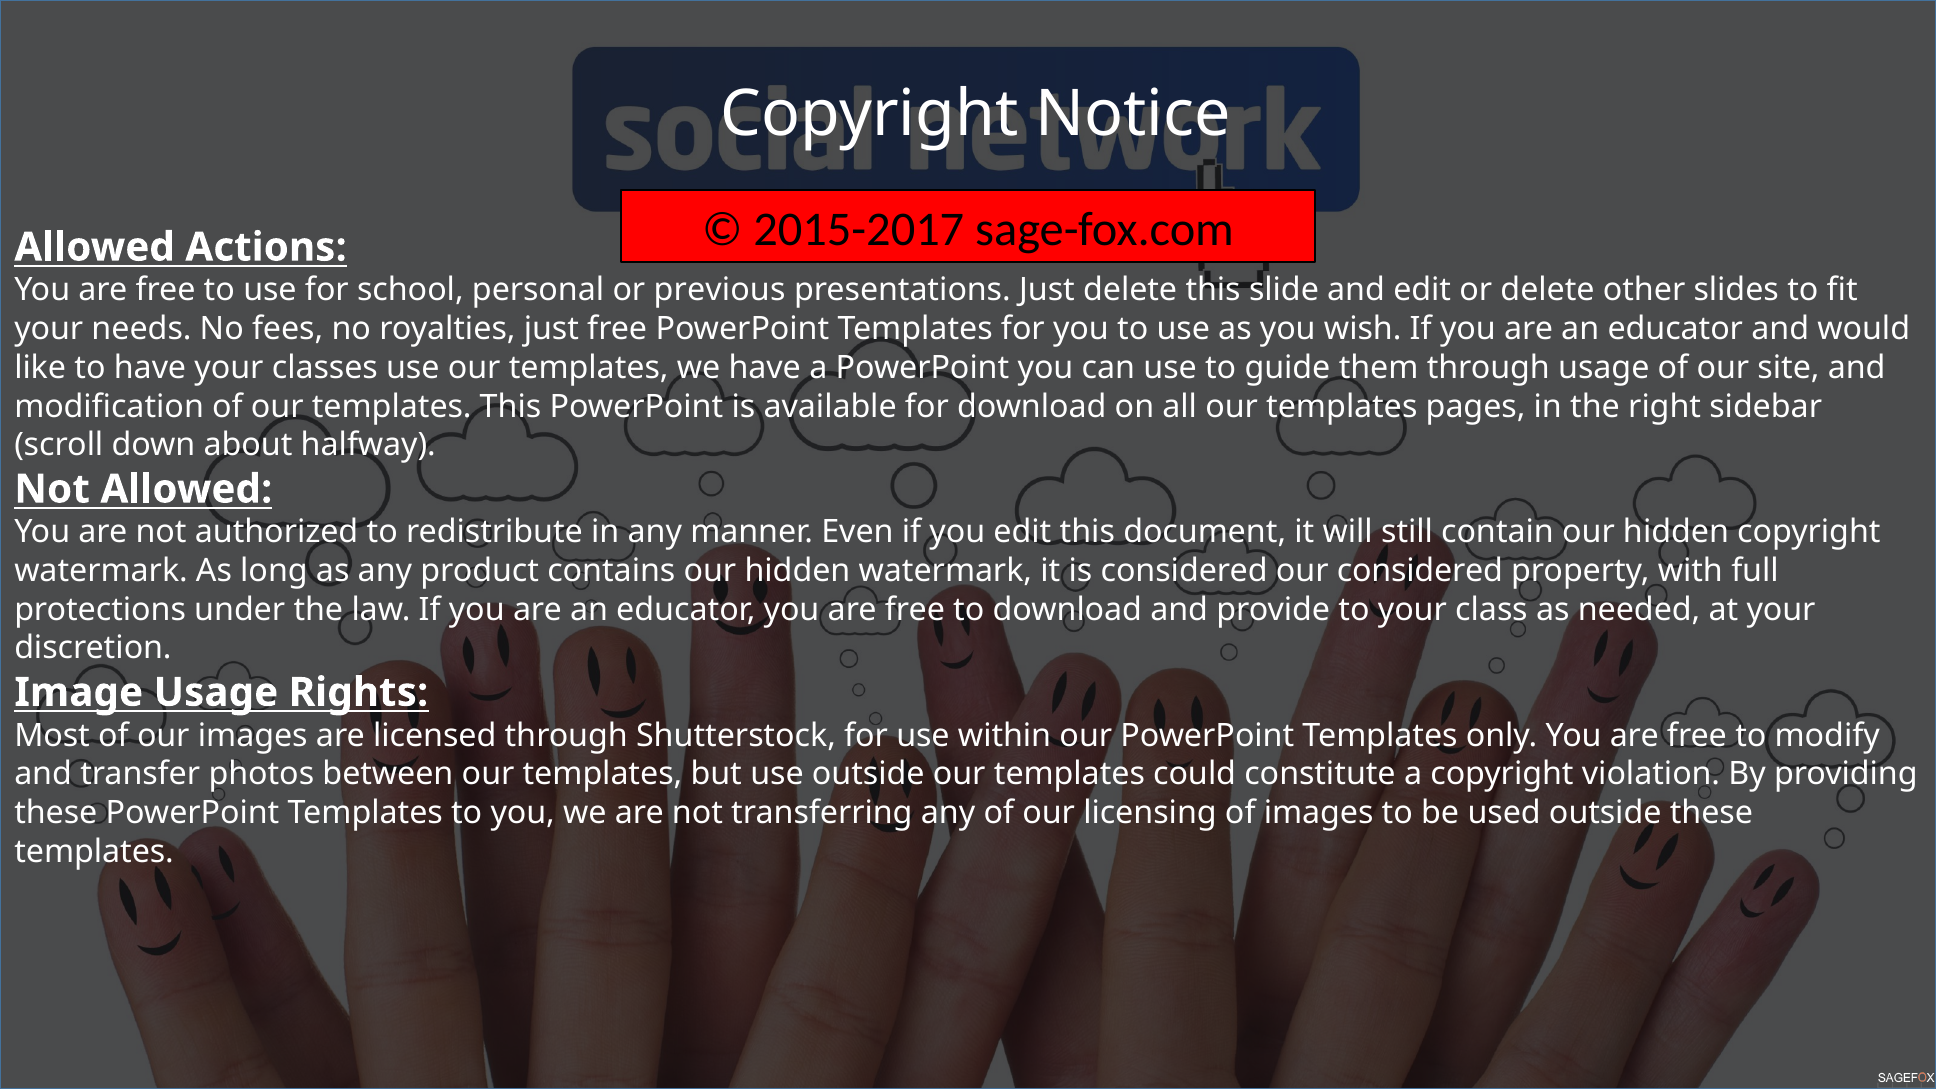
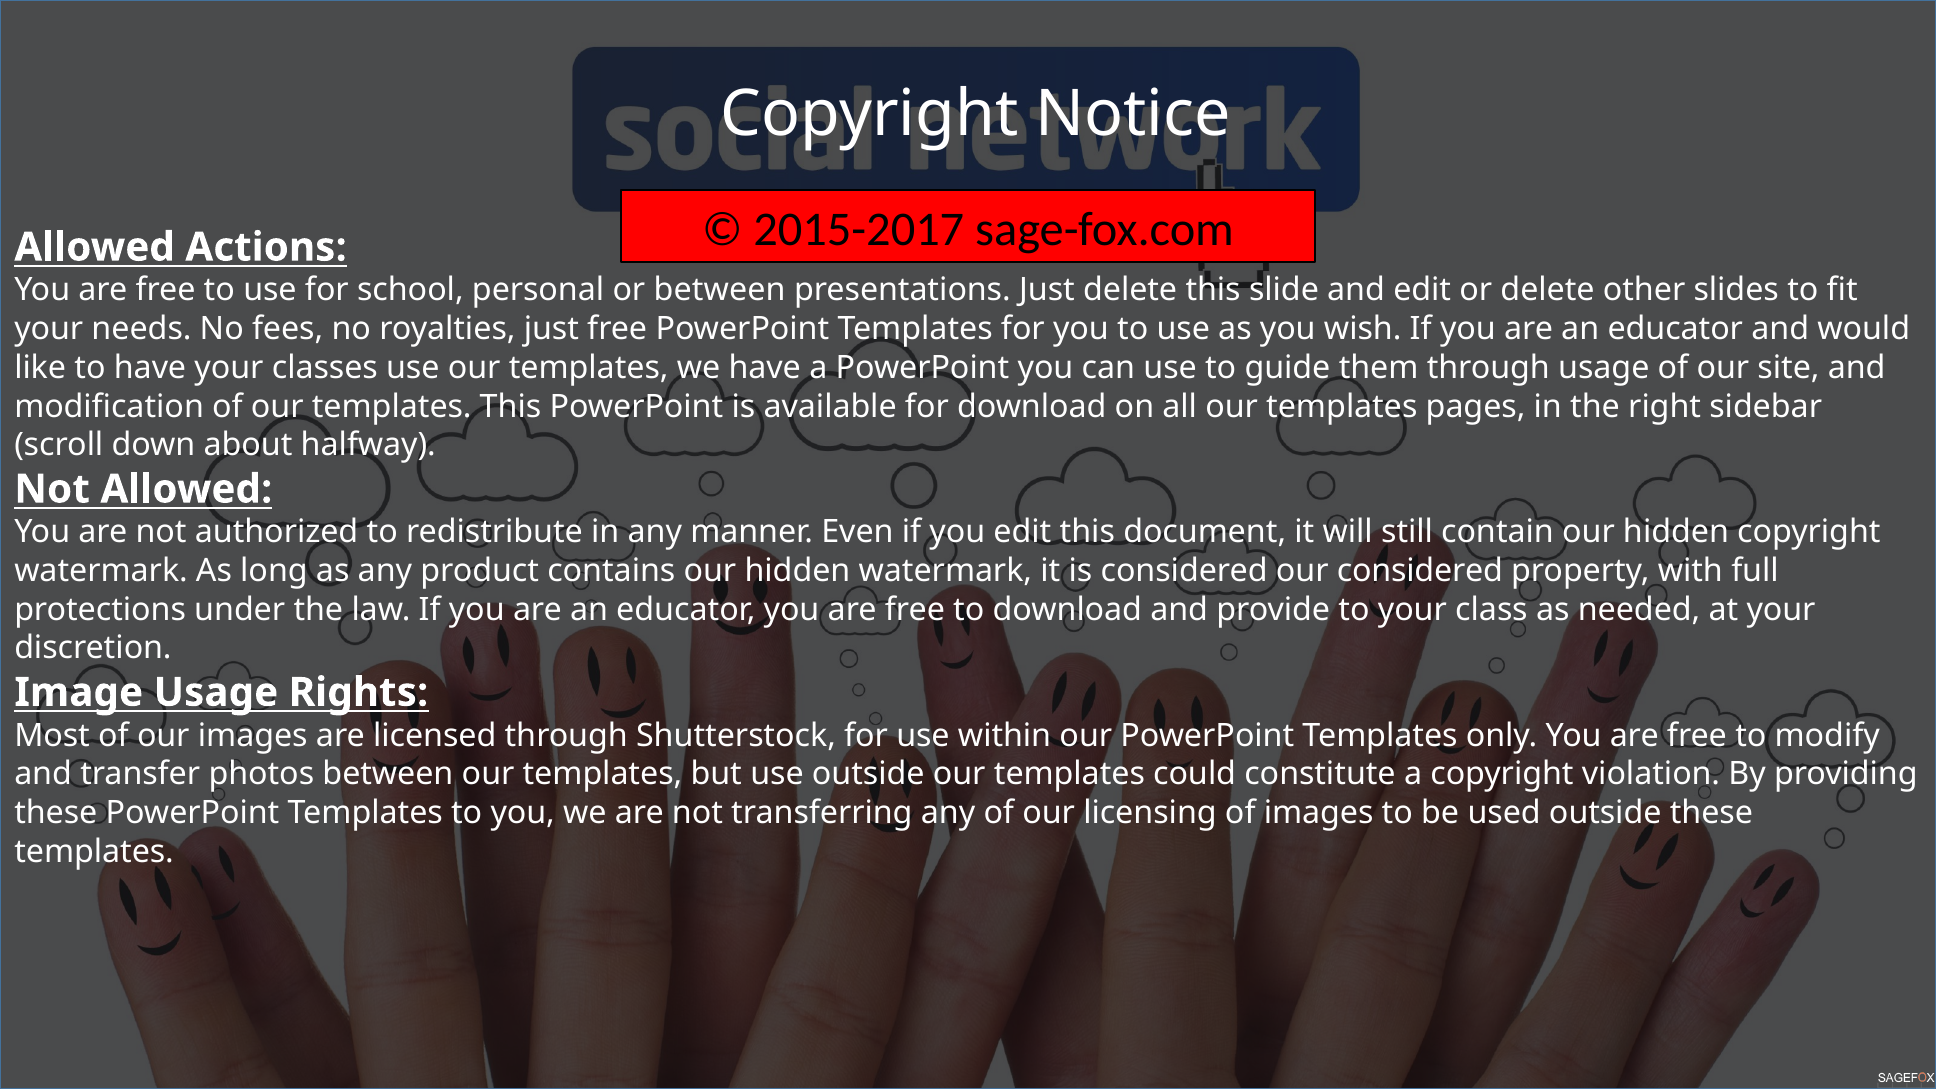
or previous: previous -> between
